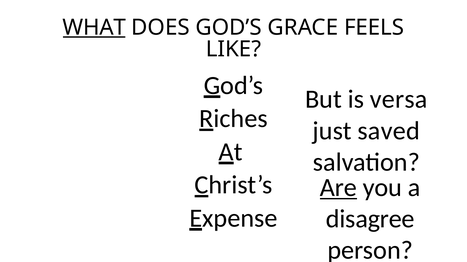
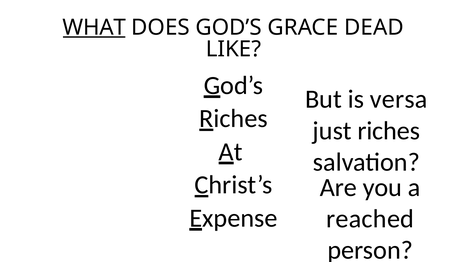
FEELS: FEELS -> DEAD
just saved: saved -> riches
Are underline: present -> none
disagree: disagree -> reached
